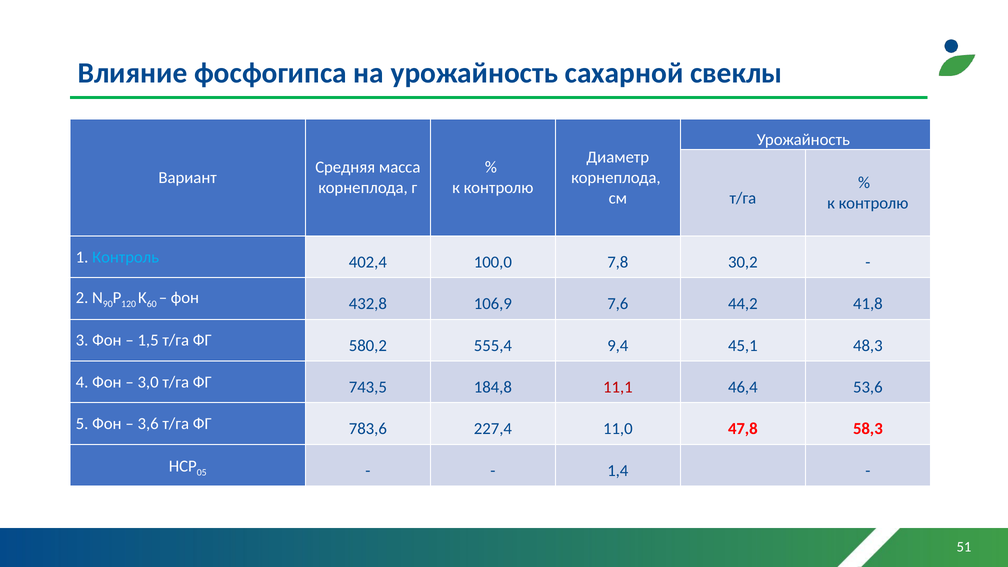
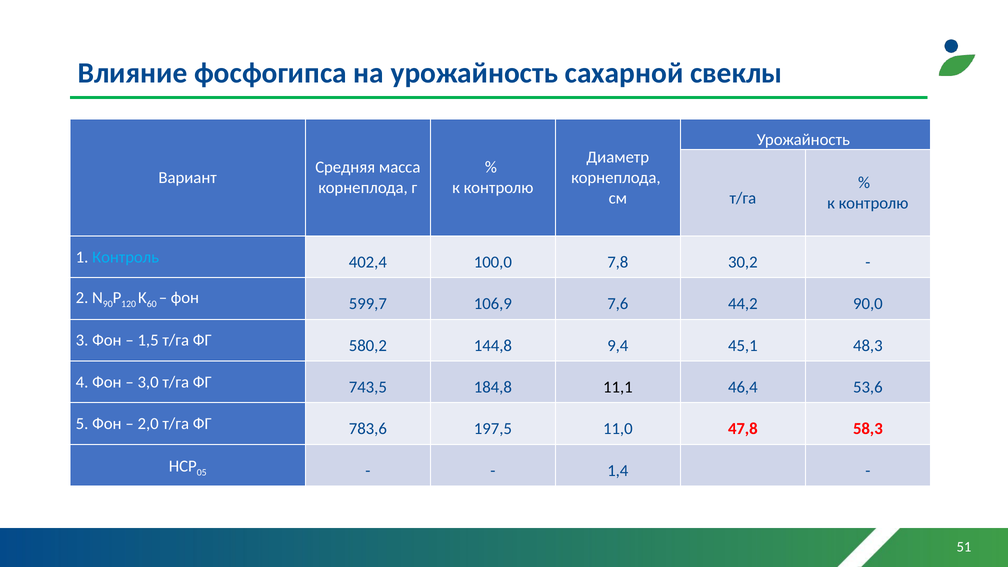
432,8: 432,8 -> 599,7
41,8: 41,8 -> 90,0
555,4: 555,4 -> 144,8
11,1 colour: red -> black
3,6: 3,6 -> 2,0
227,4: 227,4 -> 197,5
